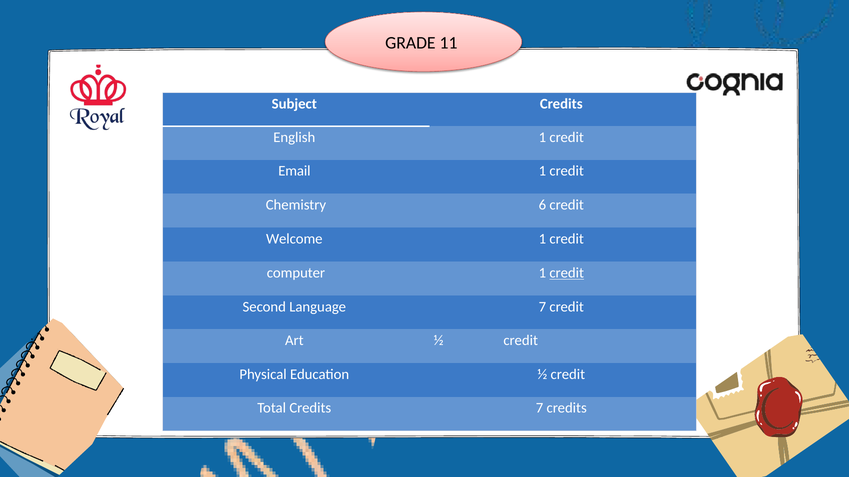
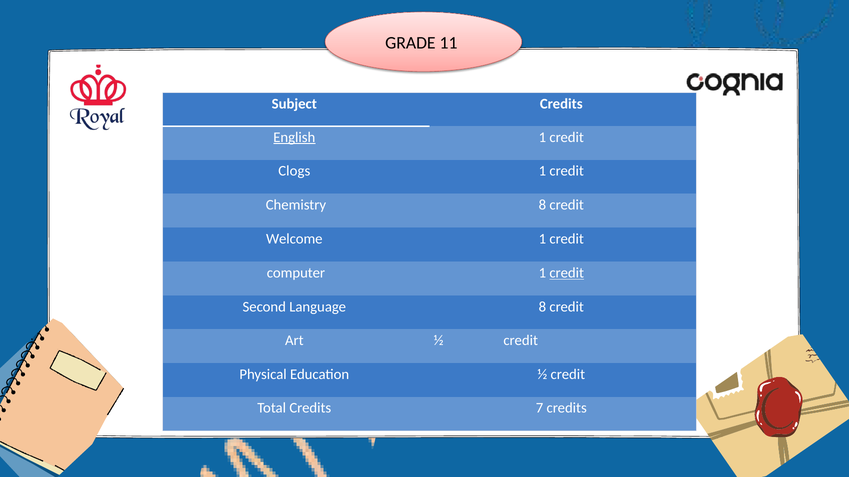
English underline: none -> present
Email: Email -> Clogs
Chemistry 6: 6 -> 8
Language 7: 7 -> 8
